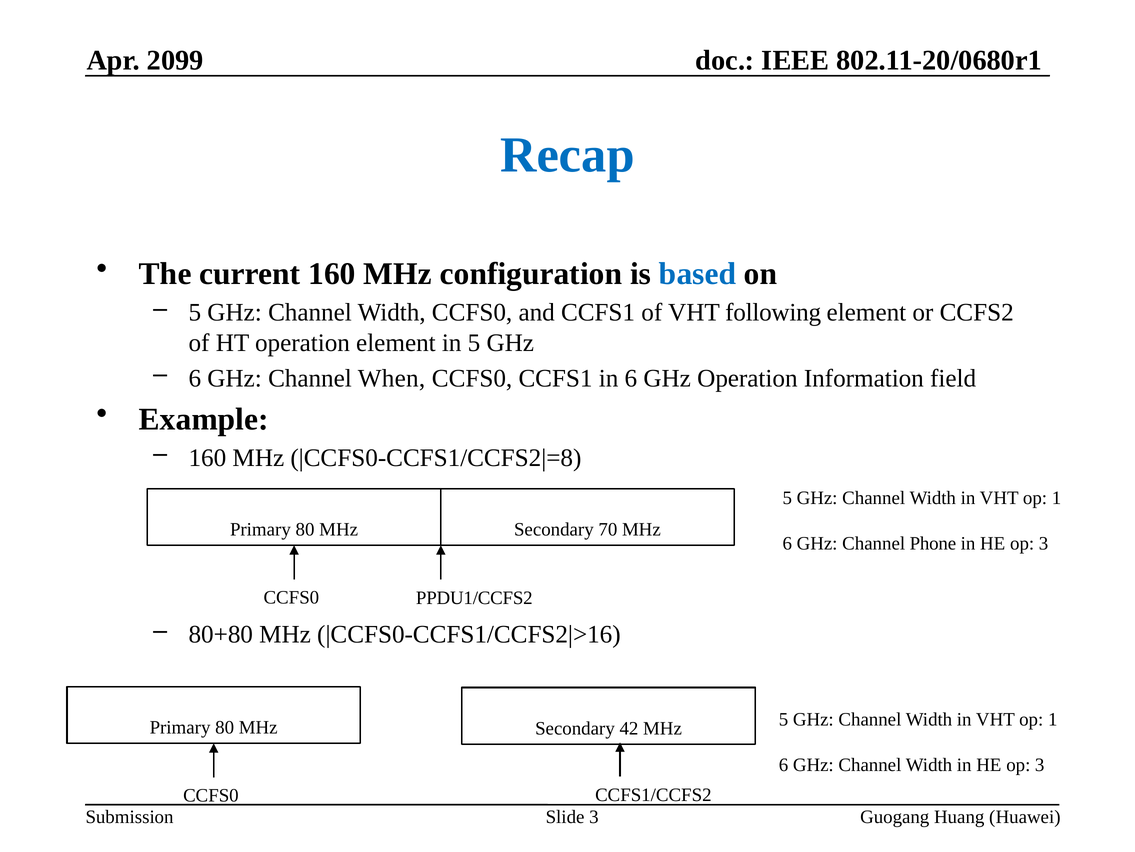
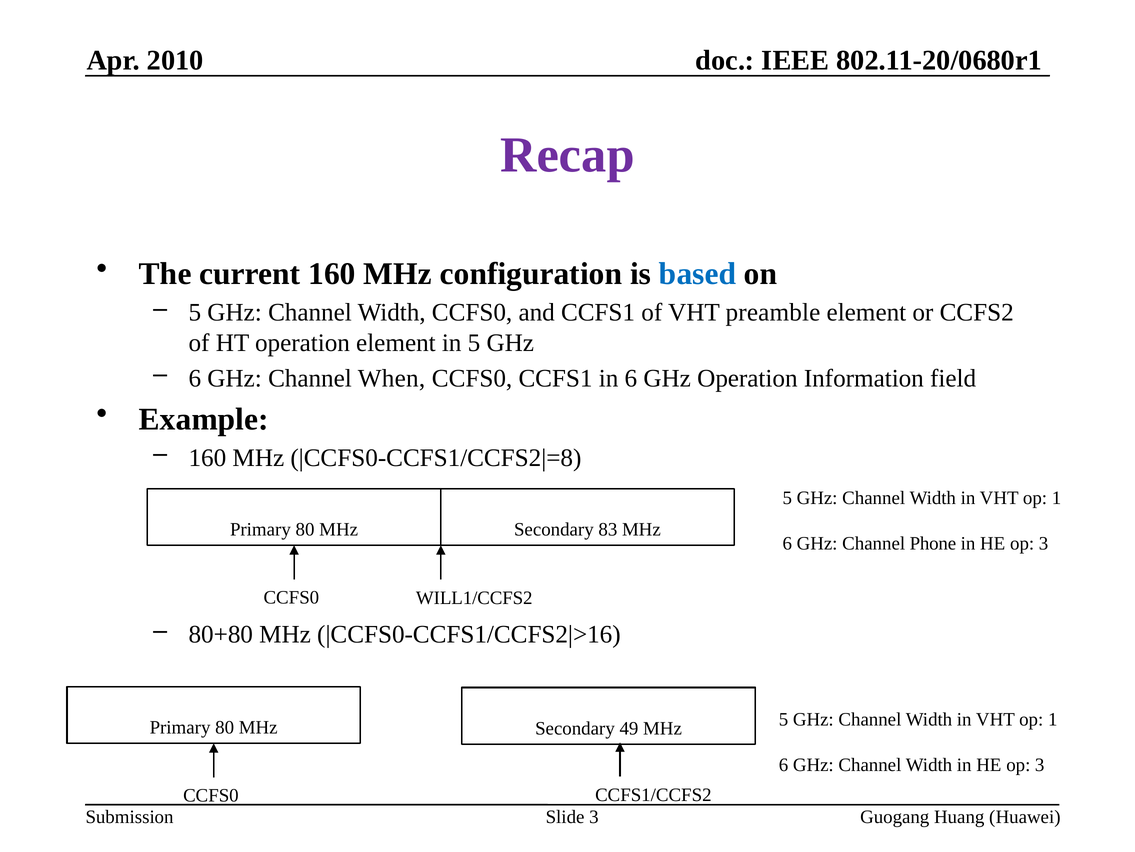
2099: 2099 -> 2010
Recap colour: blue -> purple
following: following -> preamble
70: 70 -> 83
PPDU1/CCFS2: PPDU1/CCFS2 -> WILL1/CCFS2
42: 42 -> 49
